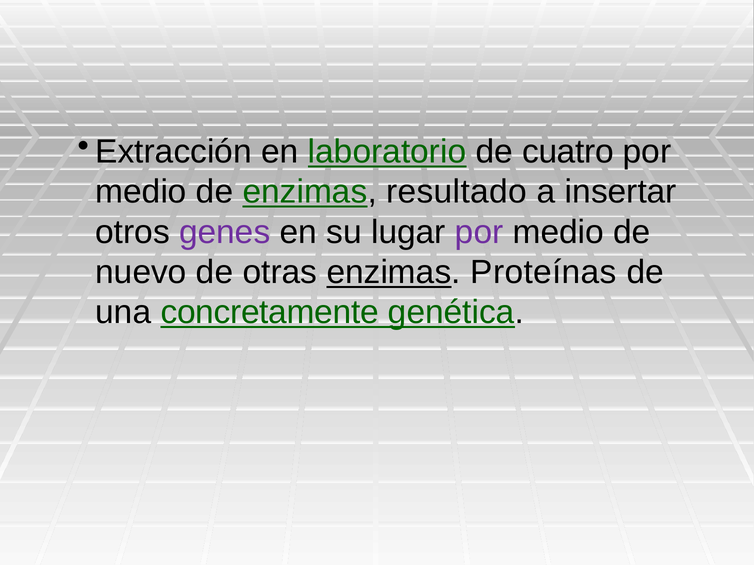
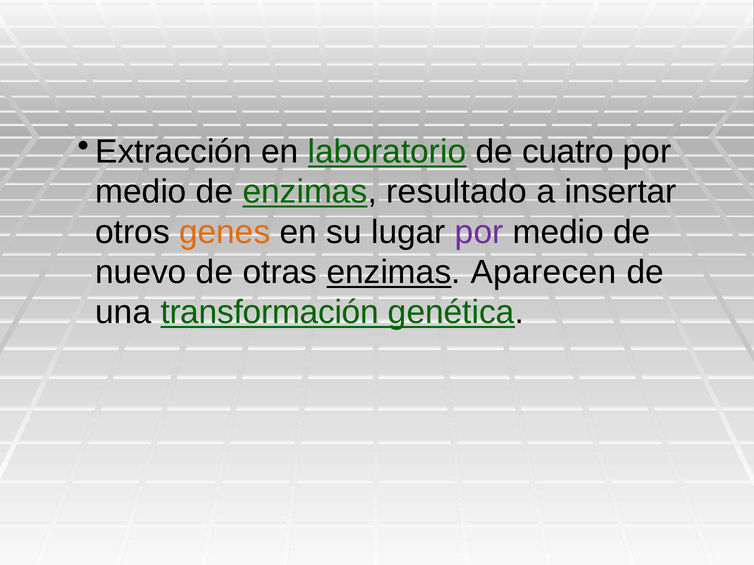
genes colour: purple -> orange
Proteínas: Proteínas -> Aparecen
concretamente: concretamente -> transformación
